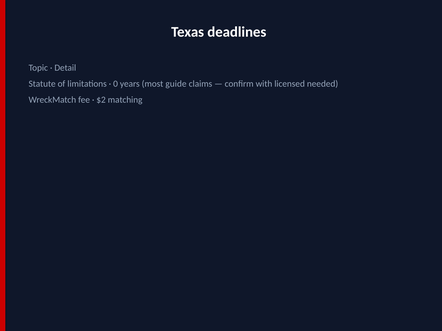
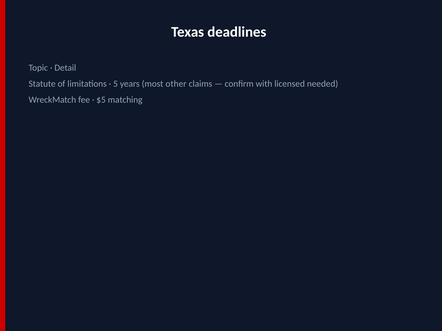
0: 0 -> 5
guide: guide -> other
$2: $2 -> $5
